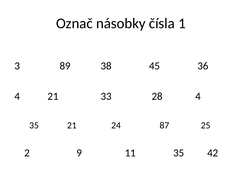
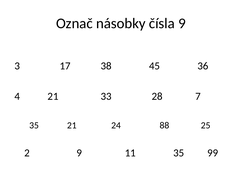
čísla 1: 1 -> 9
89: 89 -> 17
28 4: 4 -> 7
87: 87 -> 88
42: 42 -> 99
